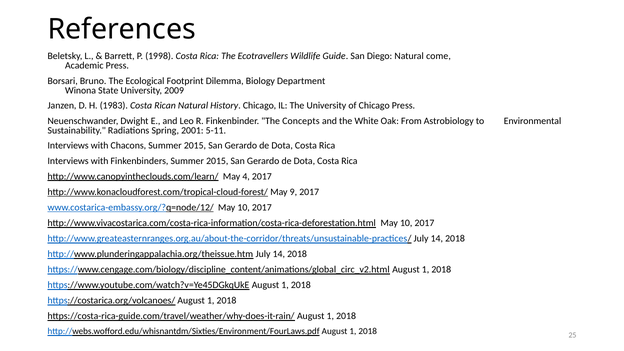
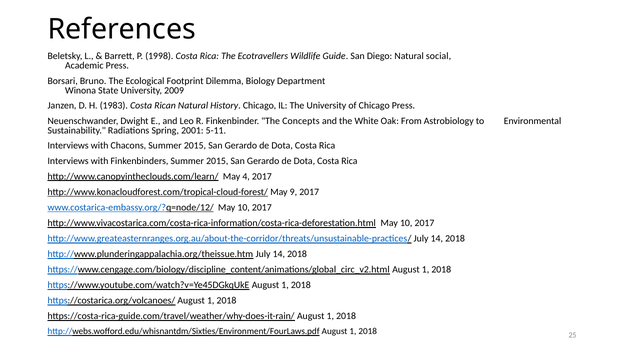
come: come -> social
